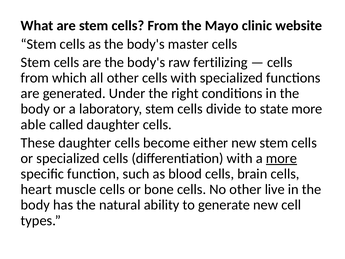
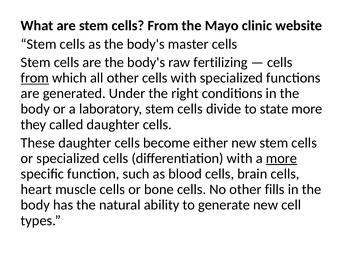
from at (35, 78) underline: none -> present
able: able -> they
live: live -> fills
